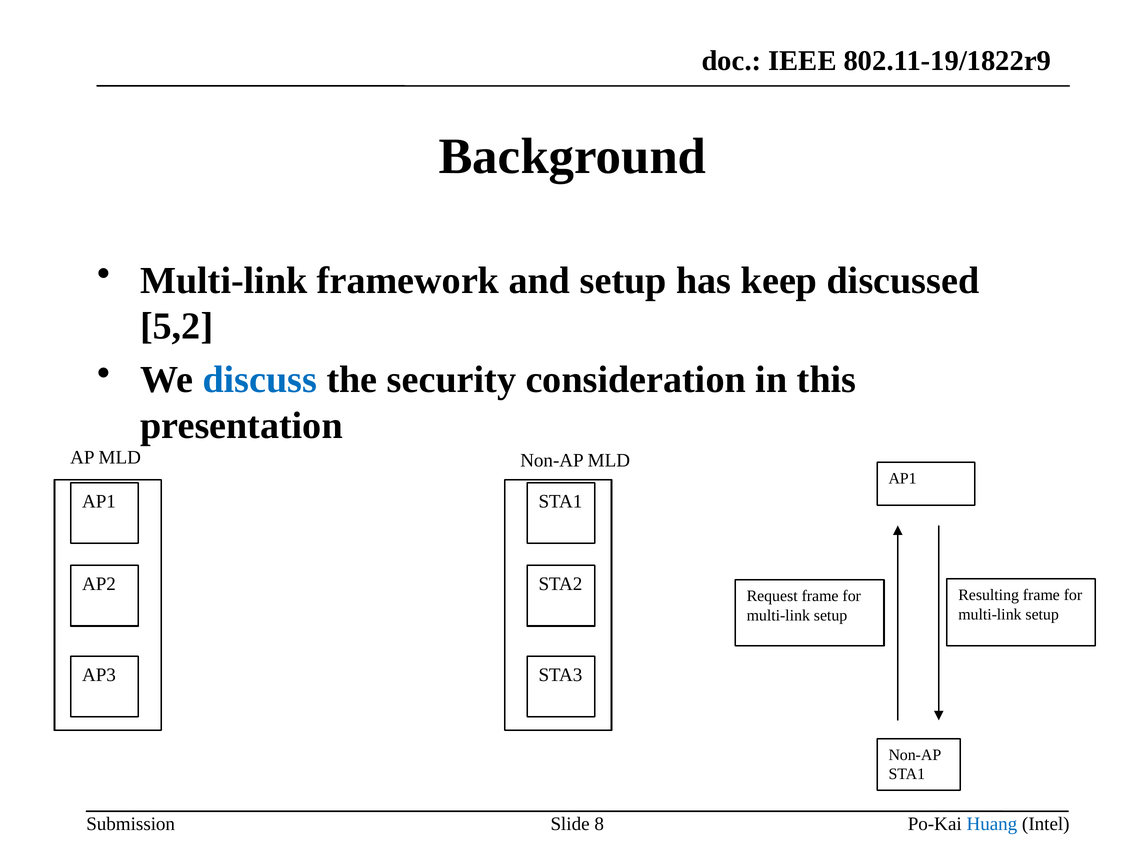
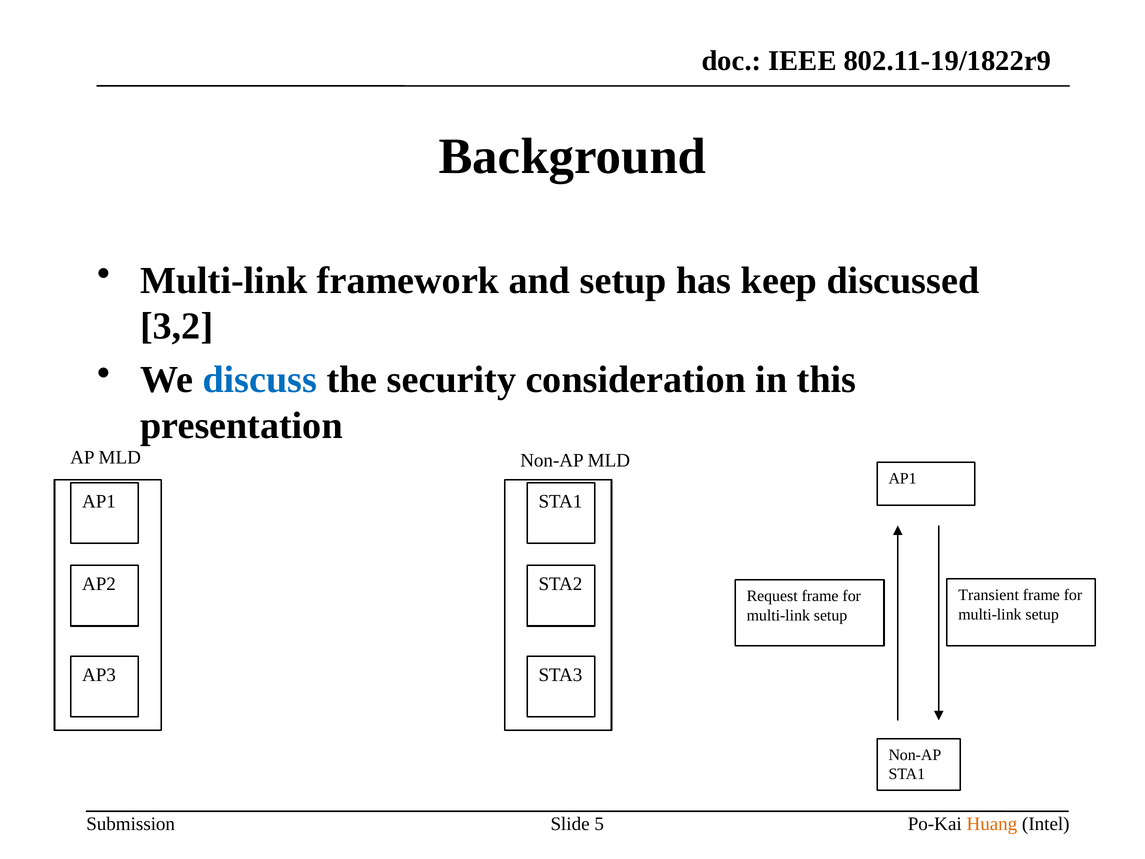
5,2: 5,2 -> 3,2
Resulting: Resulting -> Transient
8: 8 -> 5
Huang colour: blue -> orange
